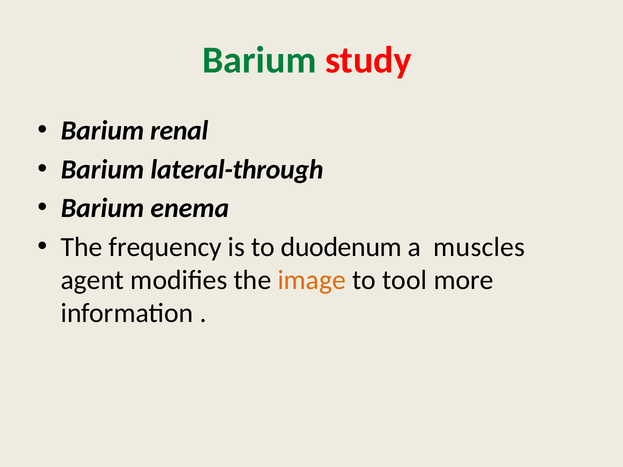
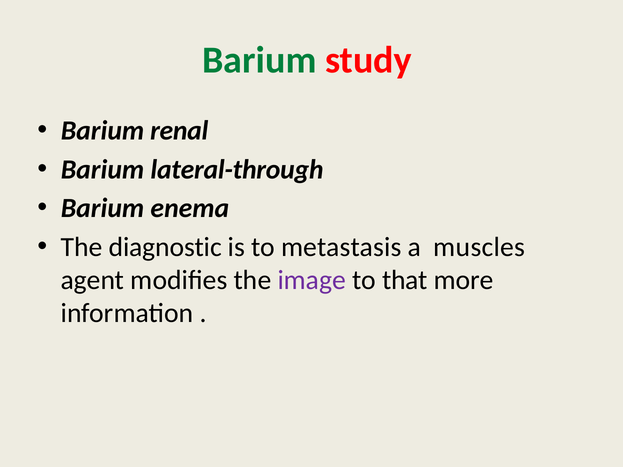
frequency: frequency -> diagnostic
duodenum: duodenum -> metastasis
image colour: orange -> purple
tool: tool -> that
